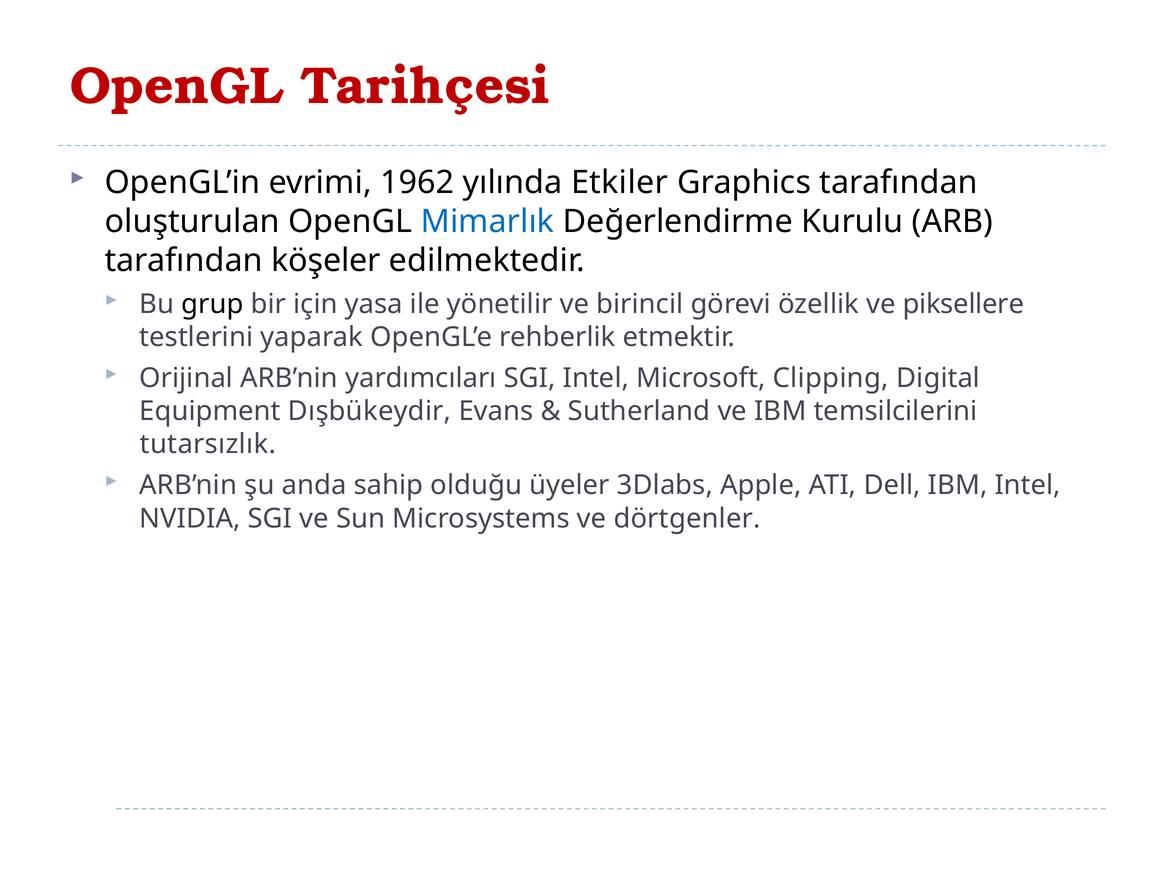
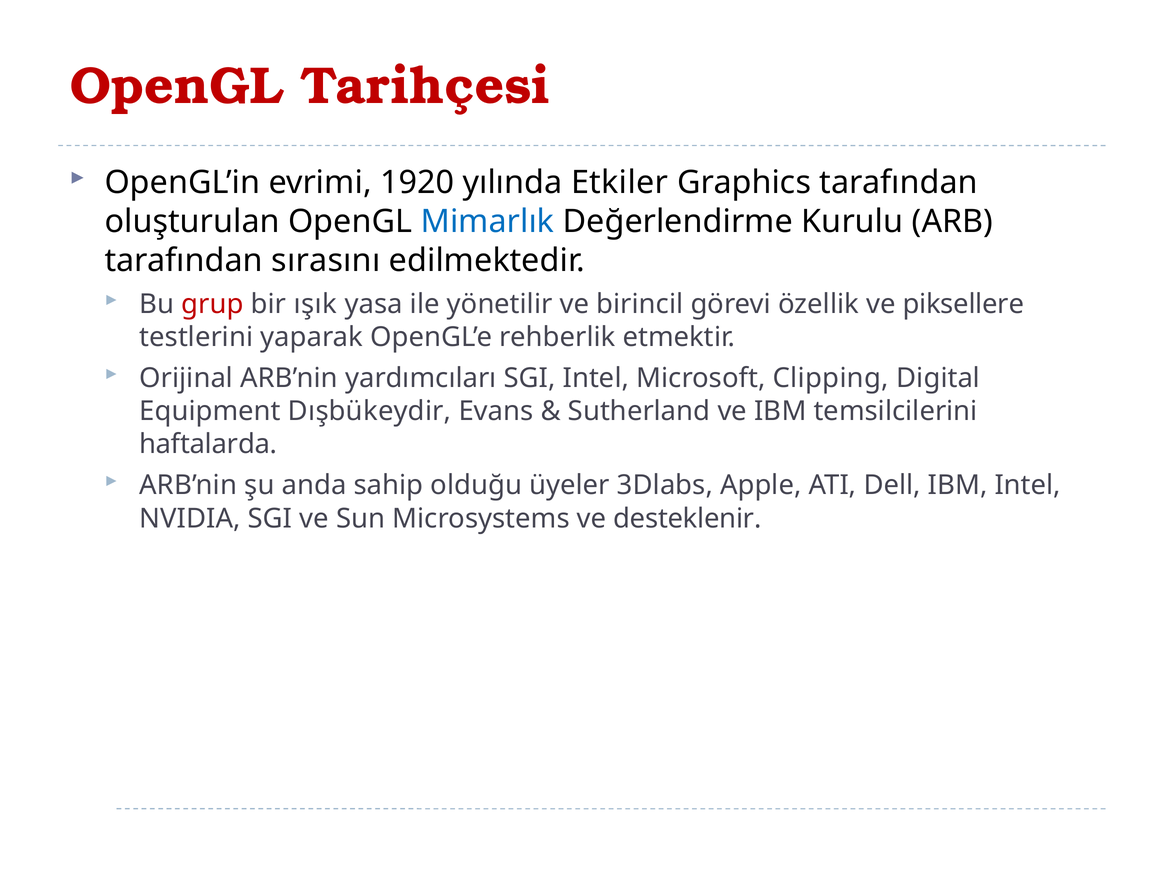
1962: 1962 -> 1920
köşeler: köşeler -> sırasını
grup colour: black -> red
için: için -> ışık
tutarsızlık: tutarsızlık -> haftalarda
dörtgenler: dörtgenler -> desteklenir
